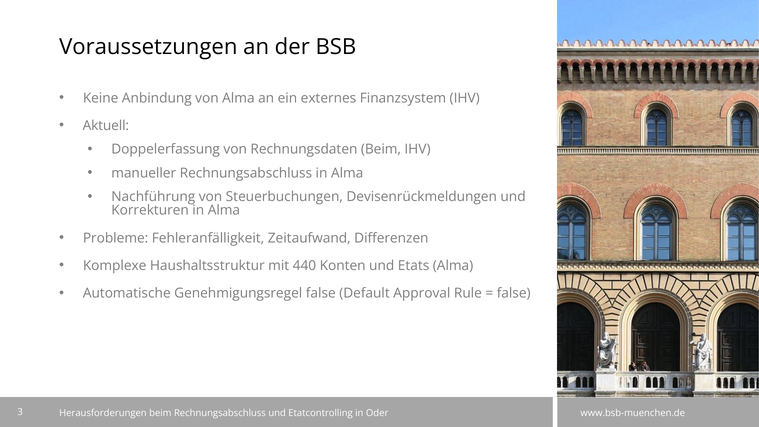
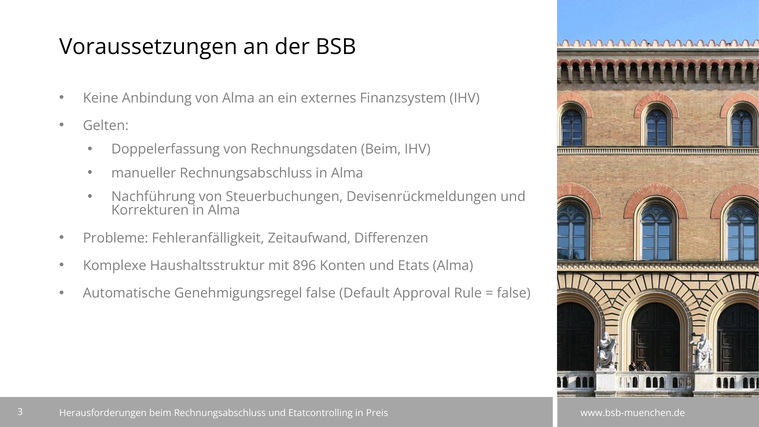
Aktuell: Aktuell -> Gelten
440: 440 -> 896
Oder: Oder -> Preis
